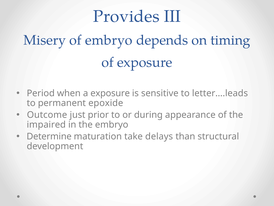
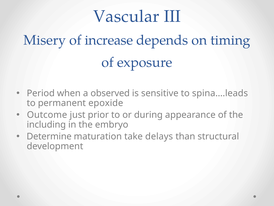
Provides: Provides -> Vascular
of embryo: embryo -> increase
a exposure: exposure -> observed
letter….leads: letter….leads -> spina….leads
impaired: impaired -> including
